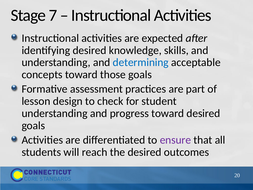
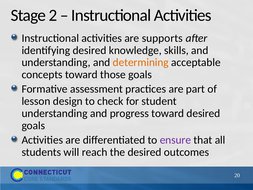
7: 7 -> 2
expected: expected -> supports
determining colour: blue -> orange
